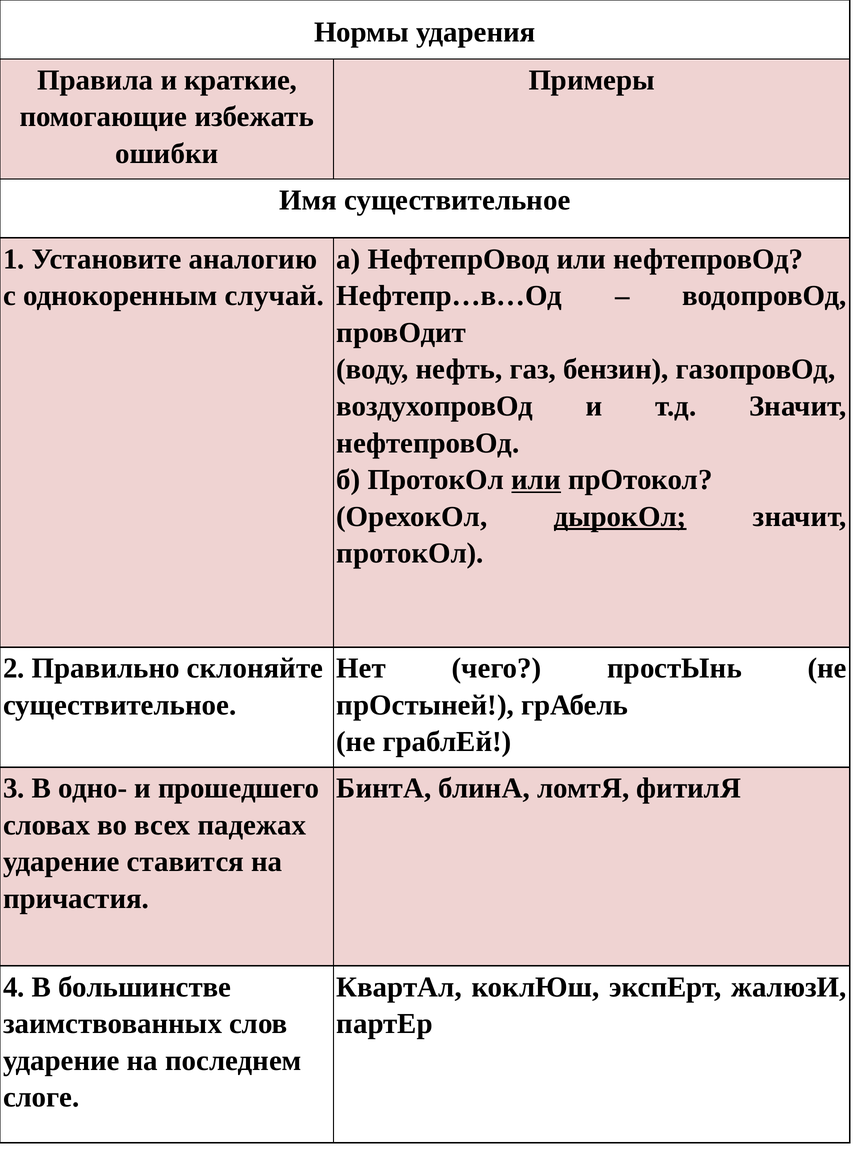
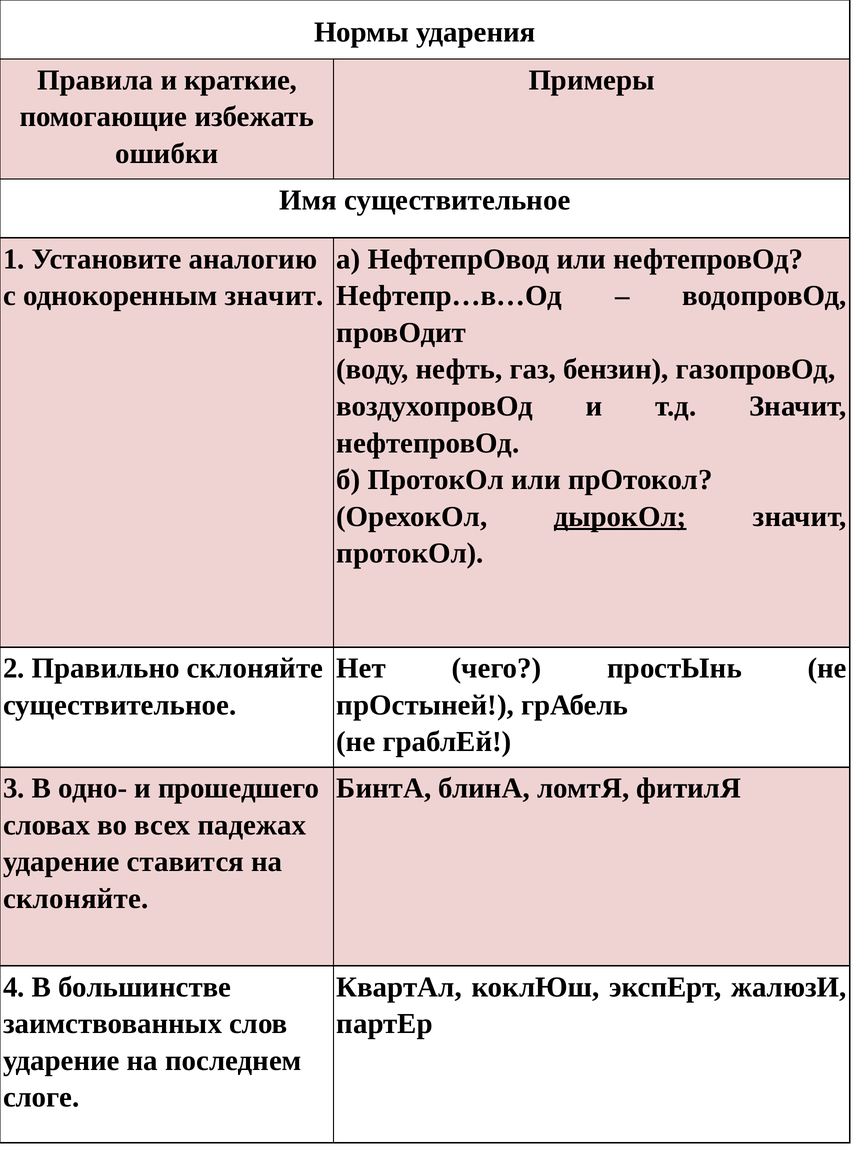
однокоренным случай: случай -> значит
или at (536, 480) underline: present -> none
причастия at (76, 899): причастия -> склоняйте
